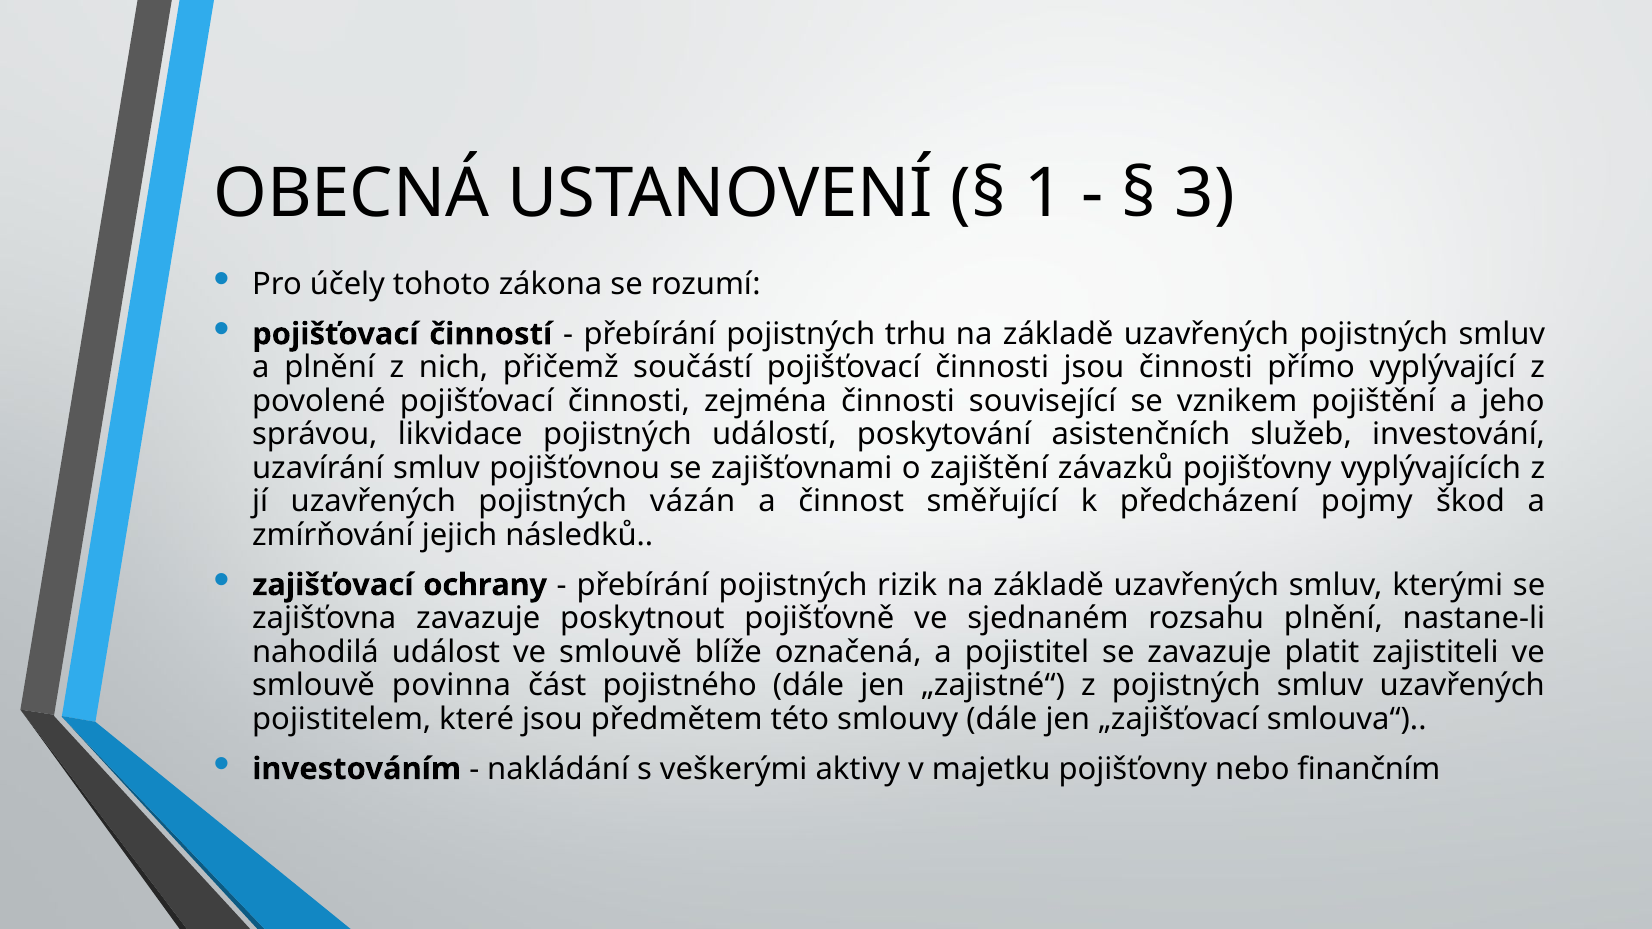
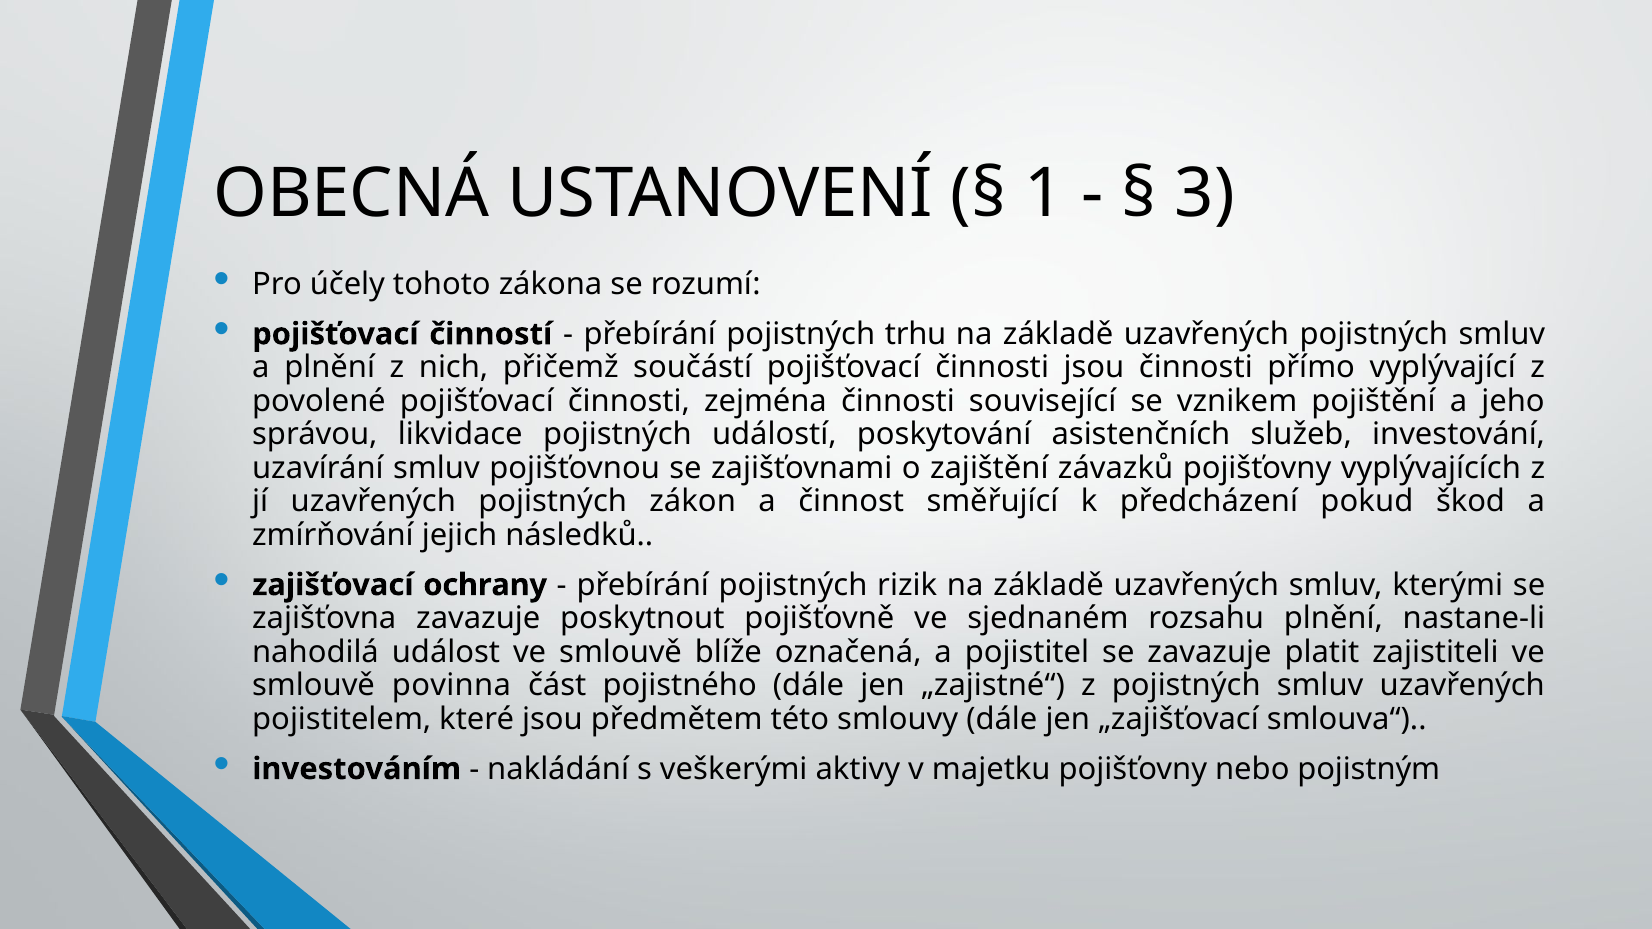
vázán: vázán -> zákon
pojmy: pojmy -> pokud
finančním: finančním -> pojistným
